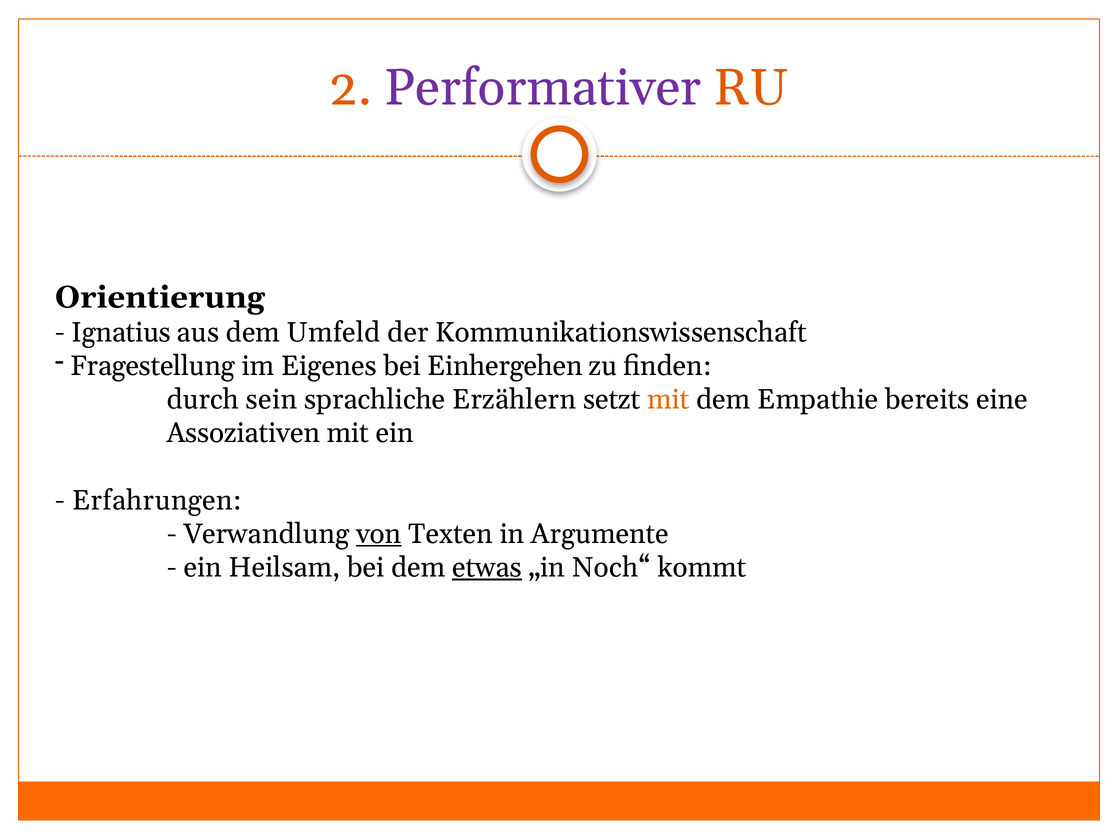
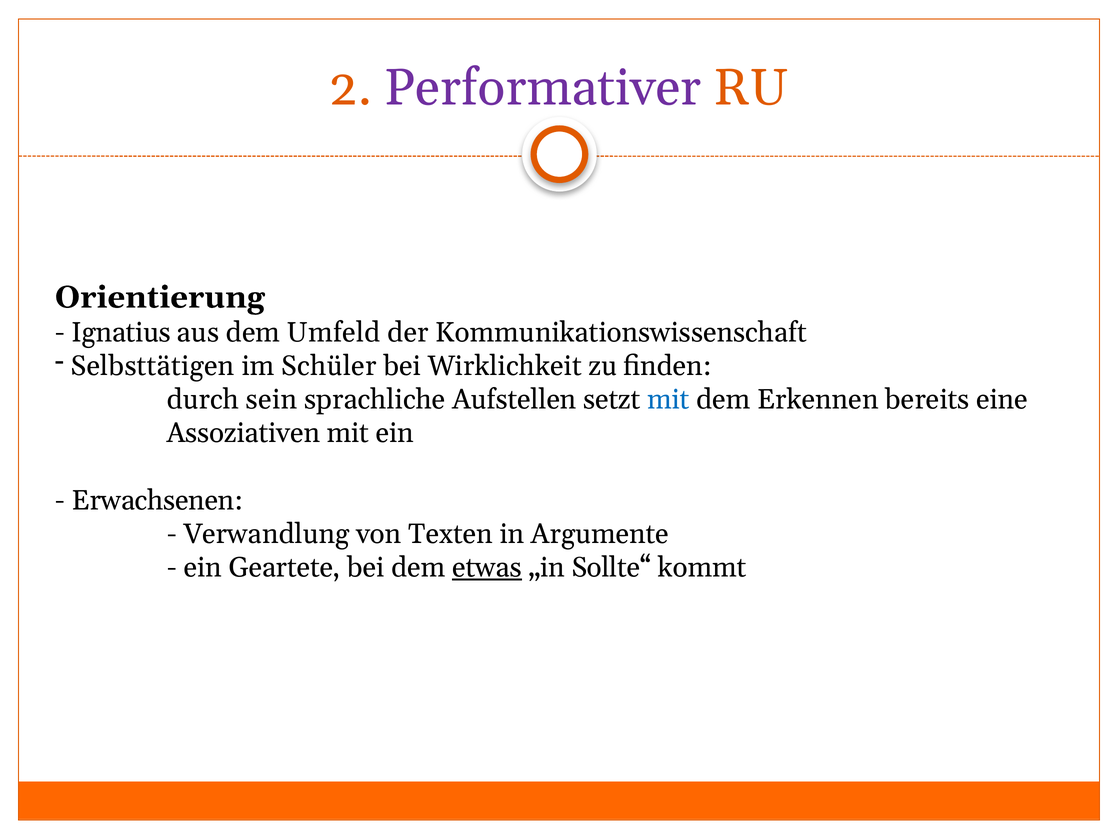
Fragestellung: Fragestellung -> Selbsttätigen
Eigenes: Eigenes -> Schüler
Einhergehen: Einhergehen -> Wirklichkeit
Erzählern: Erzählern -> Aufstellen
mit at (668, 400) colour: orange -> blue
Empathie: Empathie -> Erkennen
Erfahrungen: Erfahrungen -> Erwachsenen
von underline: present -> none
Heilsam: Heilsam -> Geartete
Noch“: Noch“ -> Sollte“
